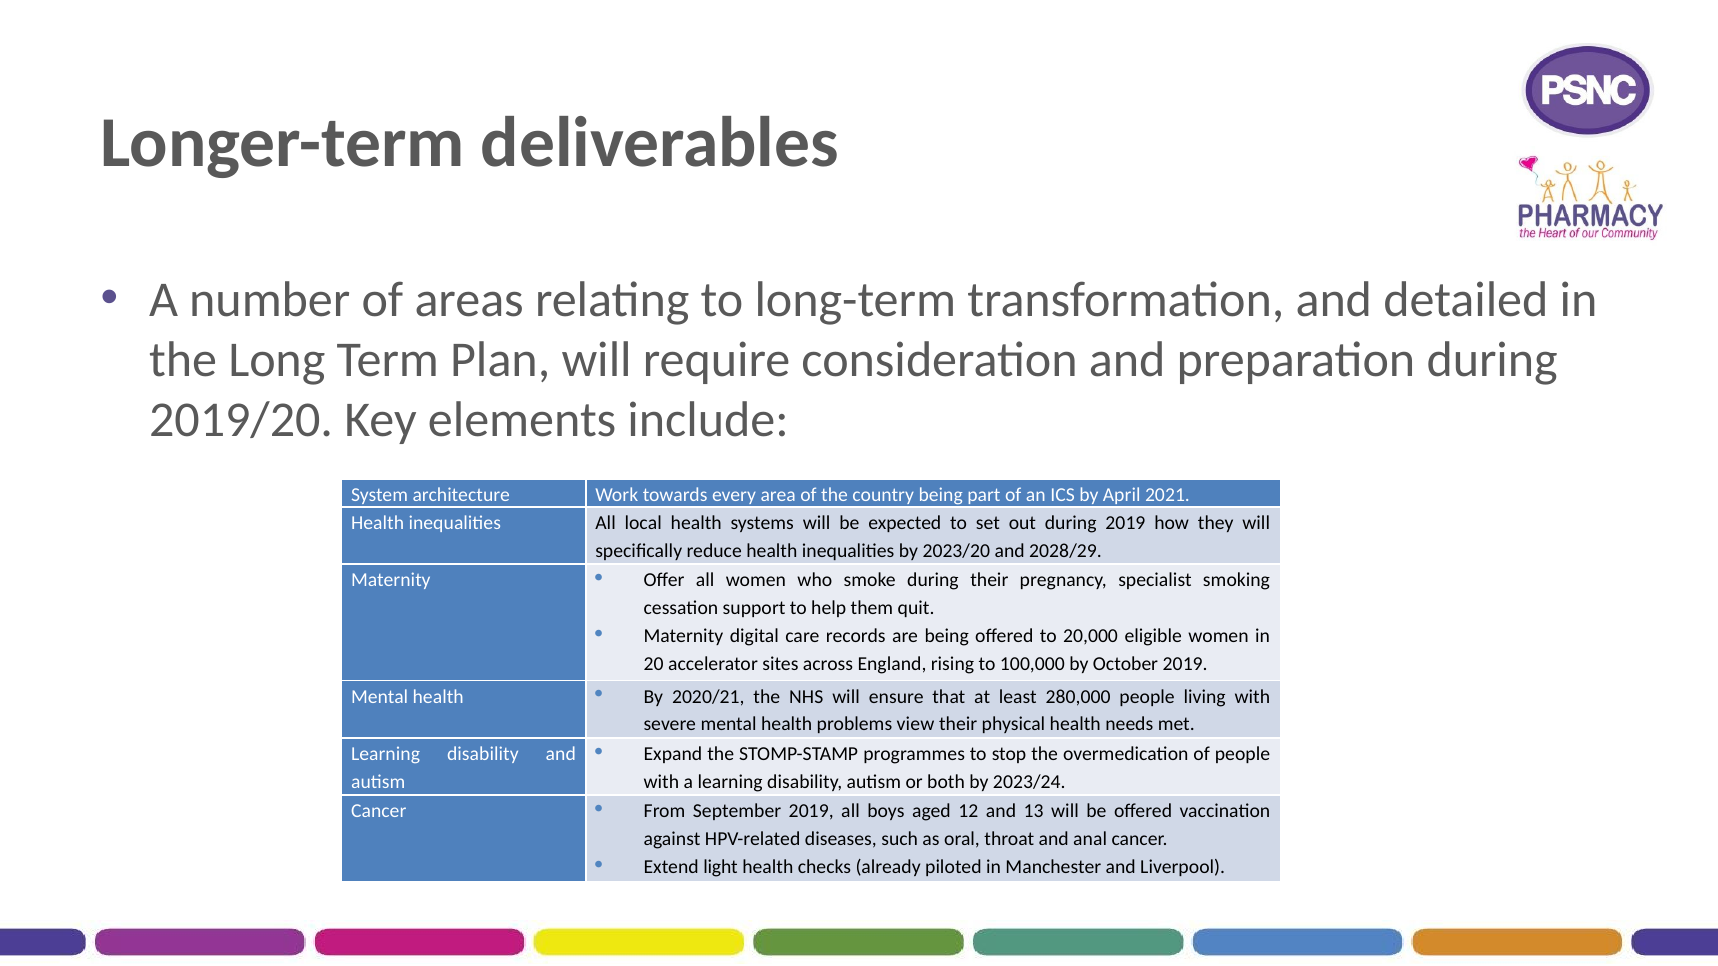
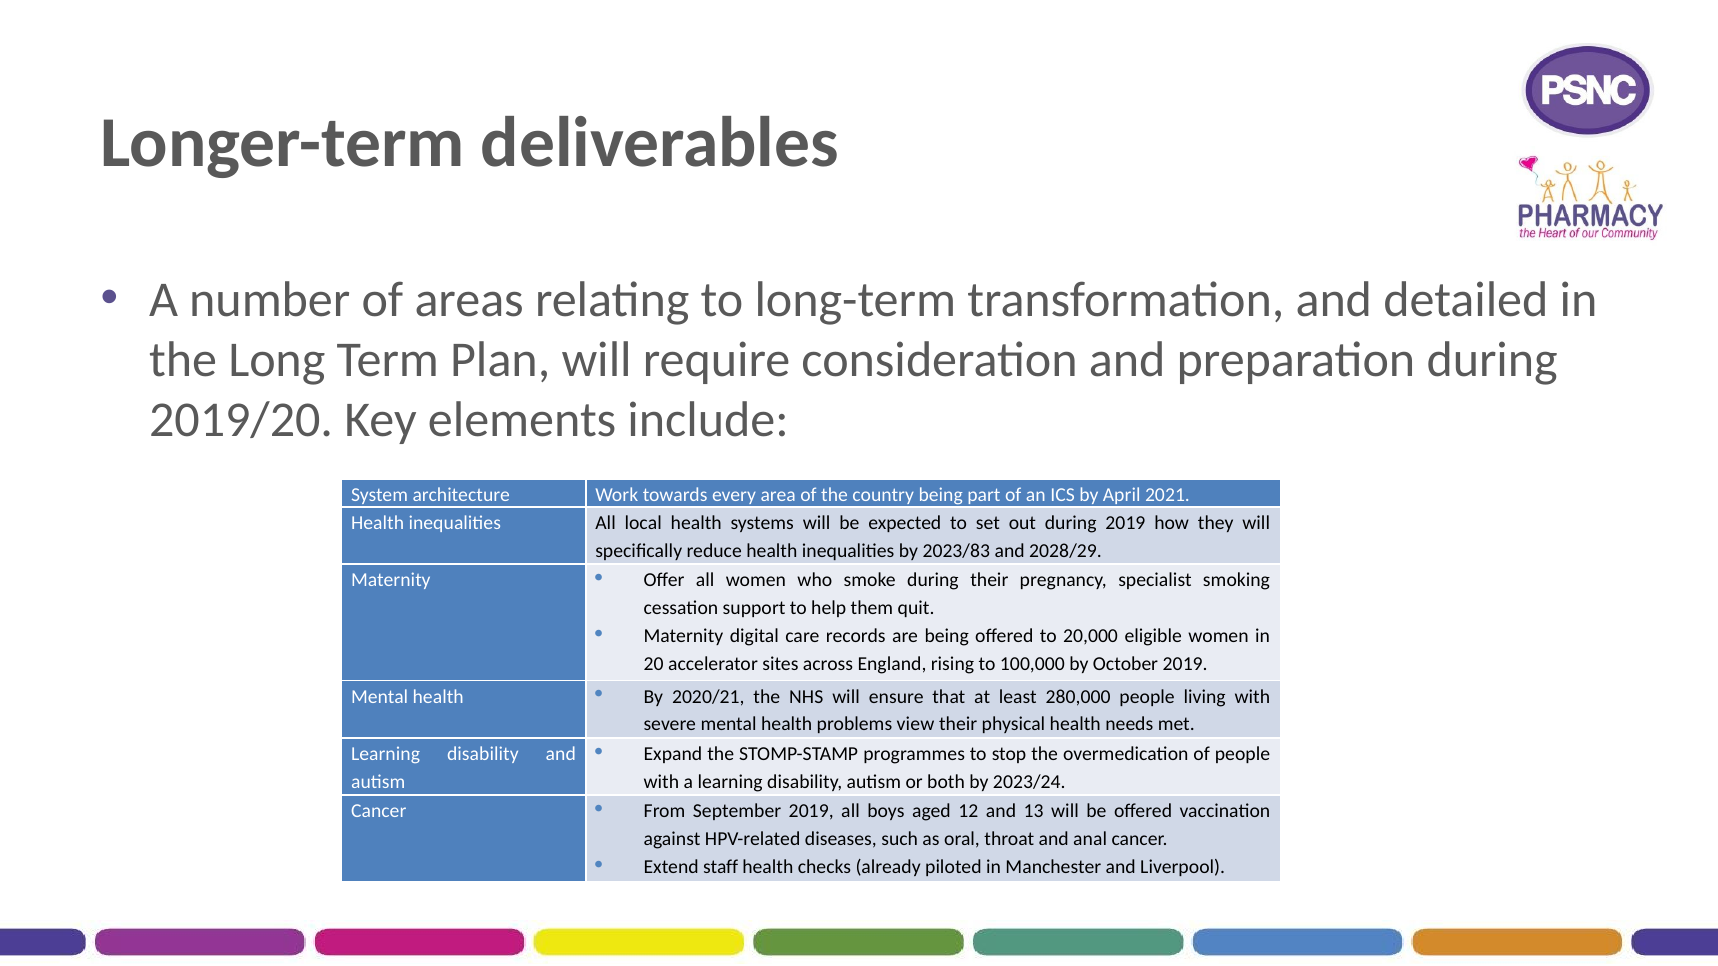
2023/20: 2023/20 -> 2023/83
light: light -> staff
